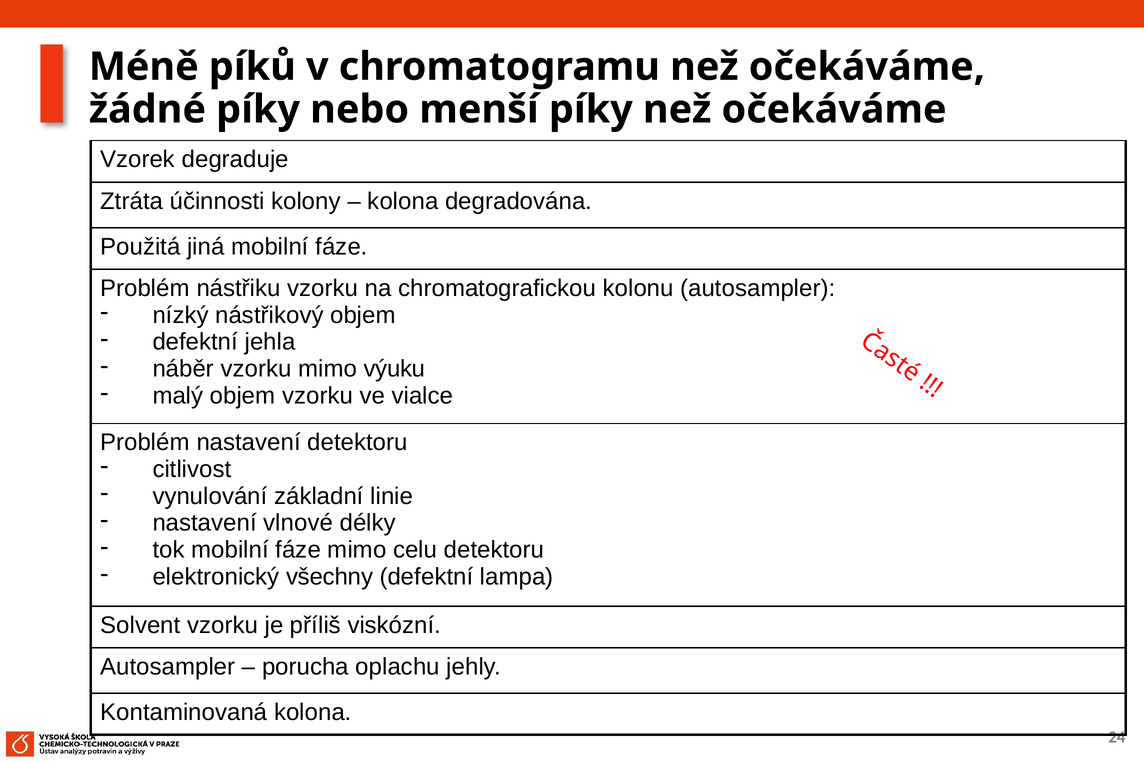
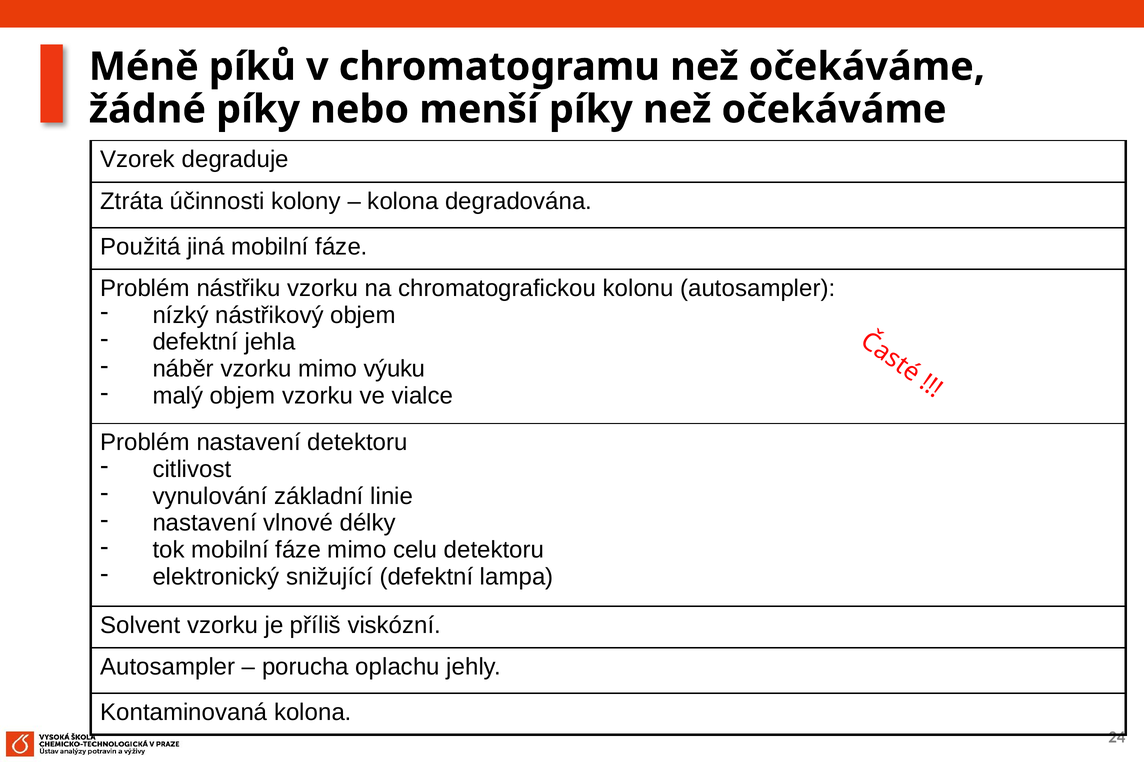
všechny: všechny -> snižující
